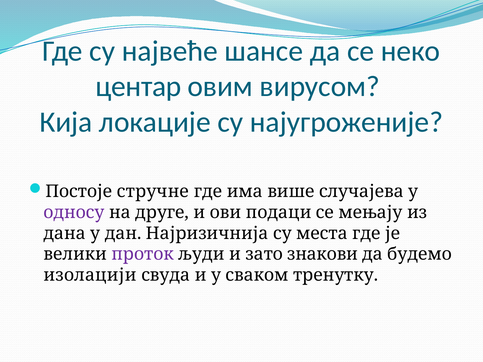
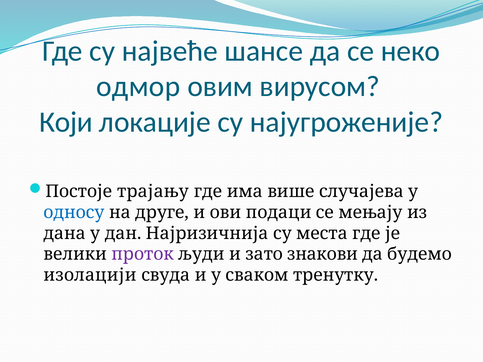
центар: центар -> одмор
Кија: Кија -> Који
стручне: стручне -> трајању
односу colour: purple -> blue
